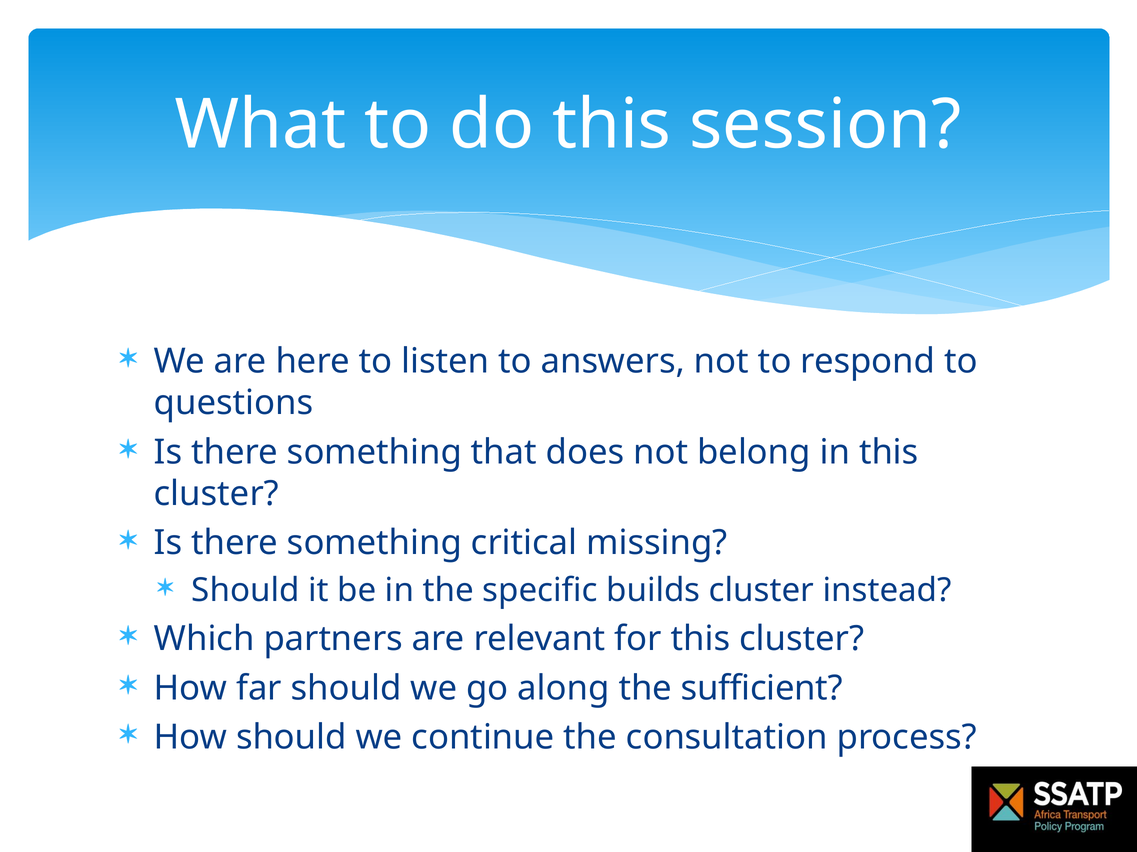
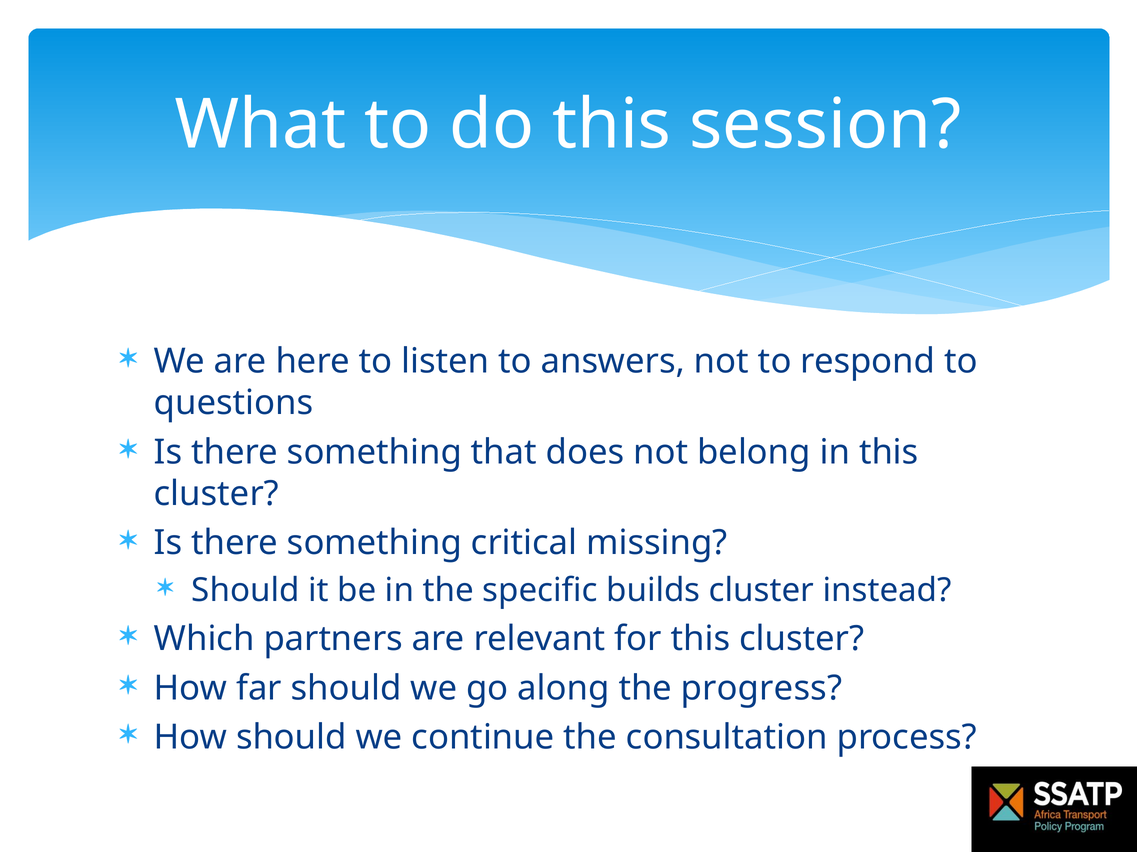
sufficient: sufficient -> progress
